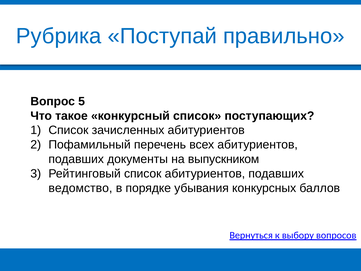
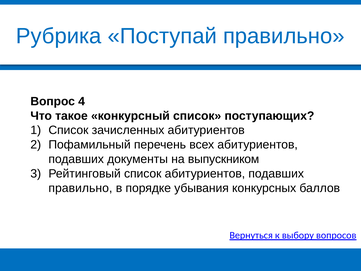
5: 5 -> 4
ведомство at (80, 188): ведомство -> правильно
